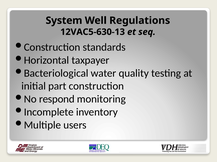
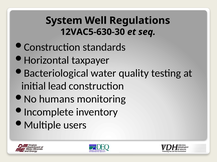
12VAC5-630-13: 12VAC5-630-13 -> 12VAC5-630-30
part: part -> lead
respond: respond -> humans
